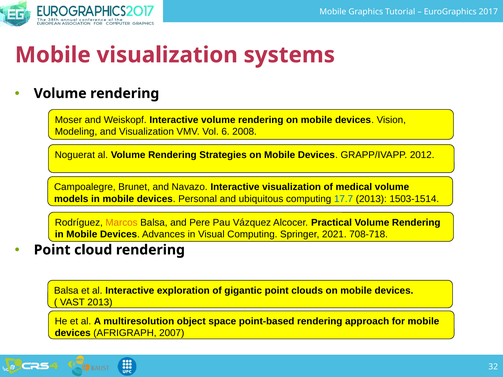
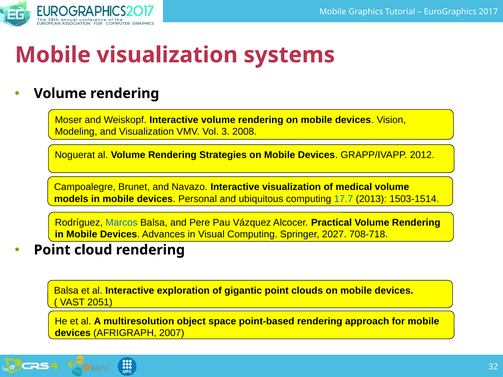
6: 6 -> 3
Marcos colour: orange -> blue
2021: 2021 -> 2027
VAST 2013: 2013 -> 2051
